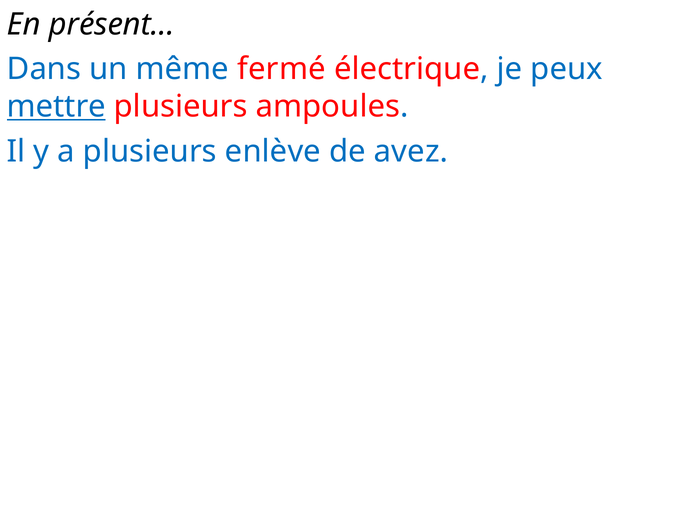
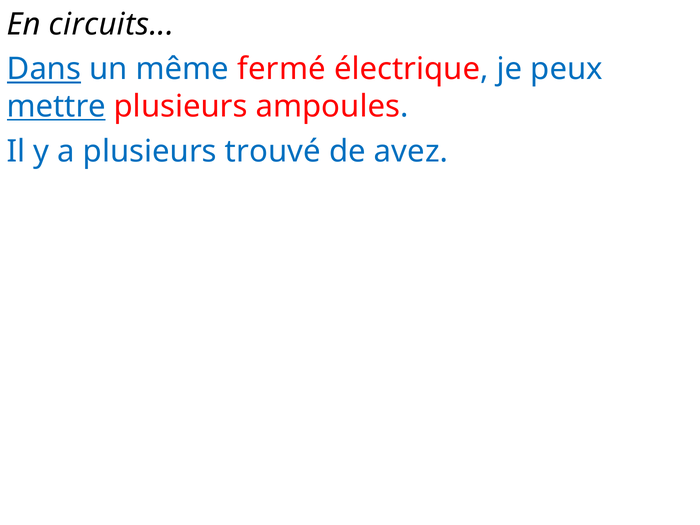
présent: présent -> circuits
Dans underline: none -> present
enlève: enlève -> trouvé
